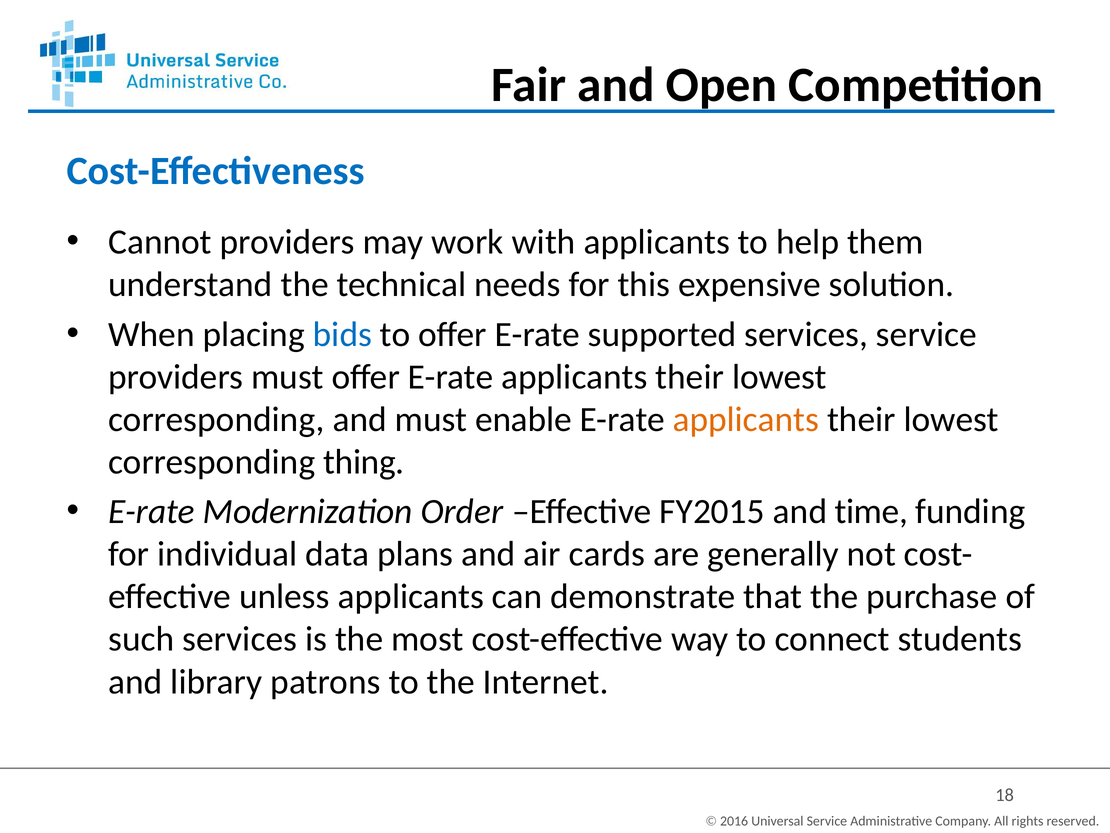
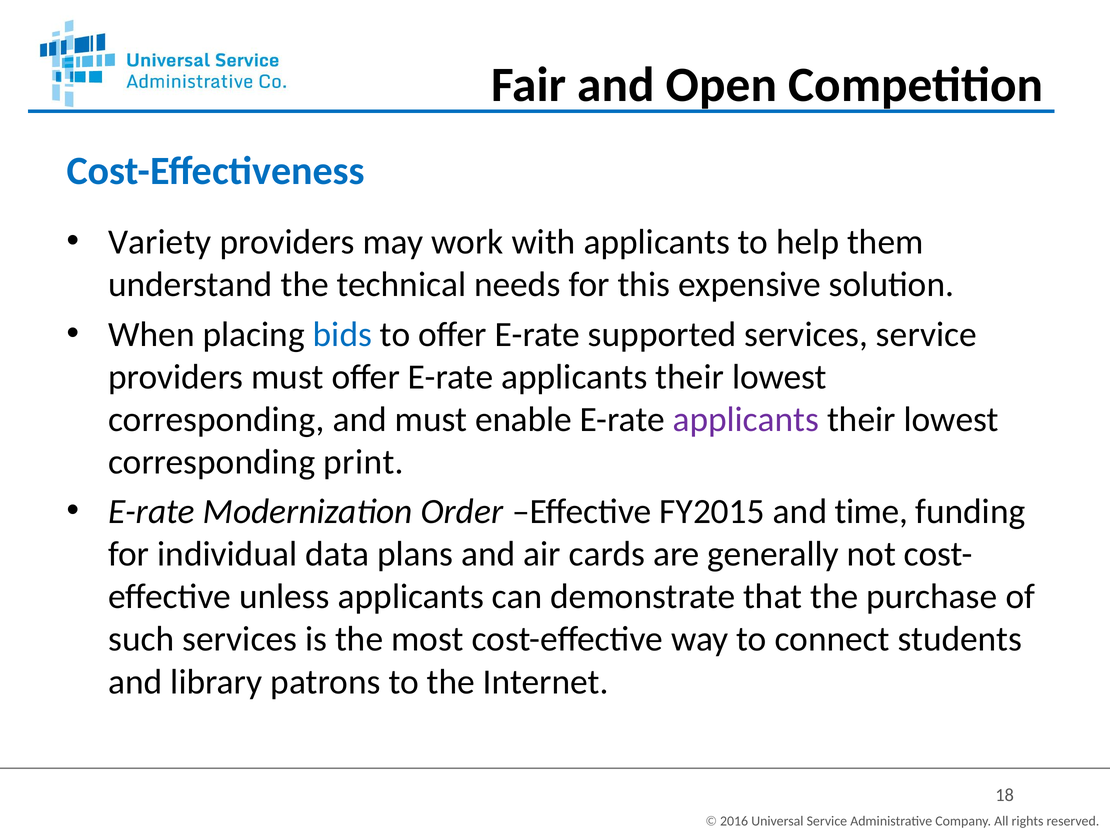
Cannot: Cannot -> Variety
applicants at (746, 419) colour: orange -> purple
thing: thing -> print
